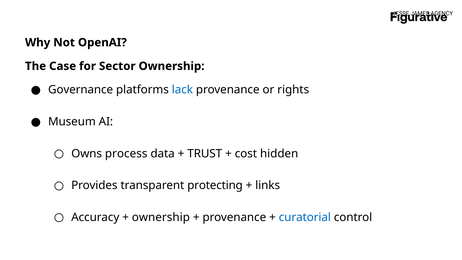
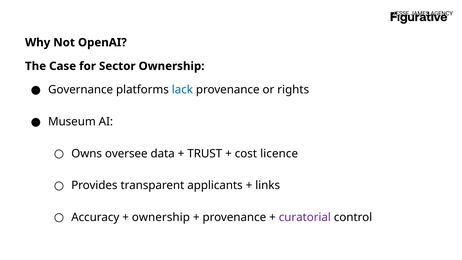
process: process -> oversee
hidden: hidden -> licence
protecting: protecting -> applicants
curatorial colour: blue -> purple
